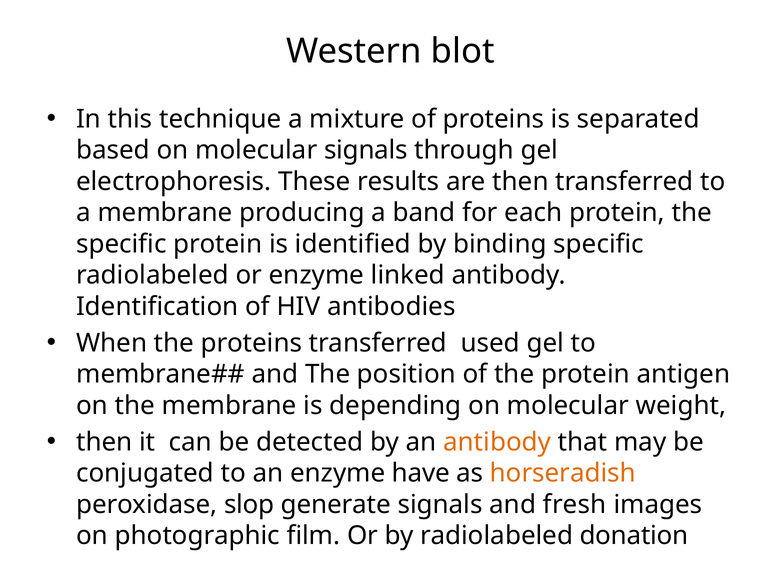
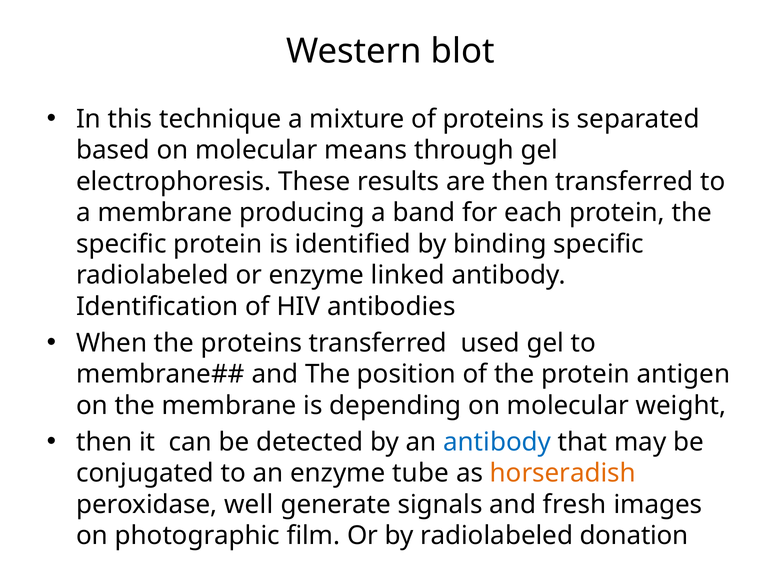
molecular signals: signals -> means
antibody at (497, 442) colour: orange -> blue
have: have -> tube
slop: slop -> well
